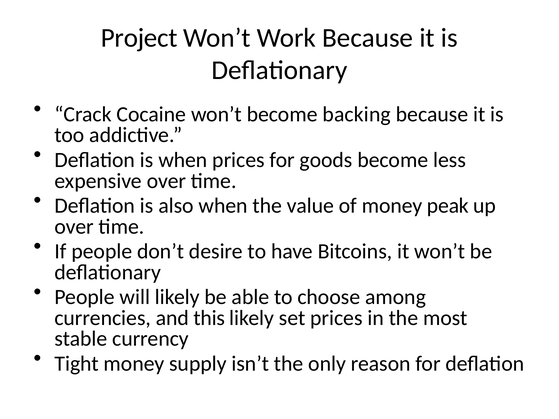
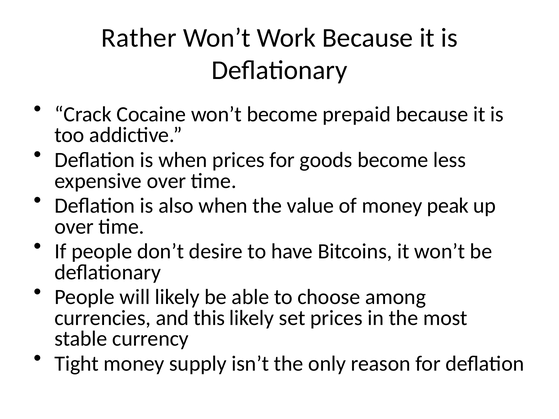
Project: Project -> Rather
backing: backing -> prepaid
